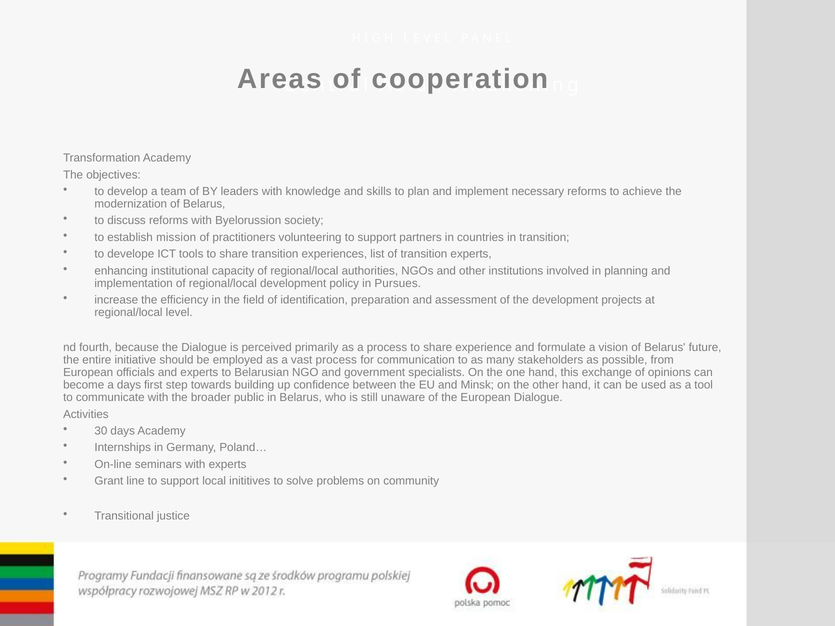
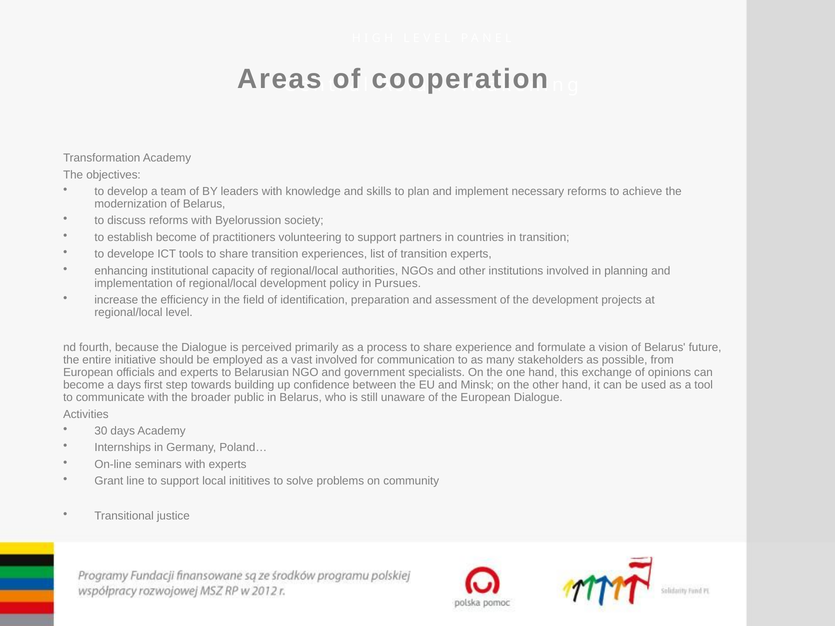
establish mission: mission -> become
vast process: process -> involved
